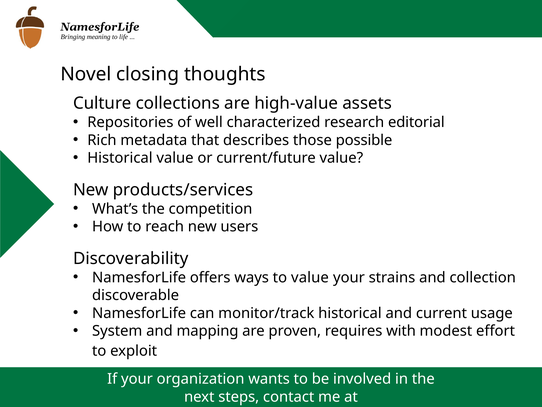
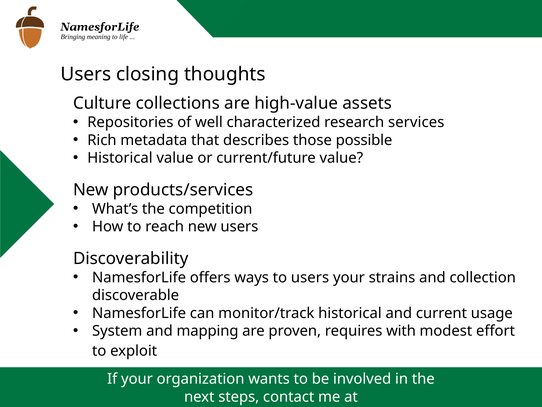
Novel at (86, 74): Novel -> Users
editorial: editorial -> services
to value: value -> users
